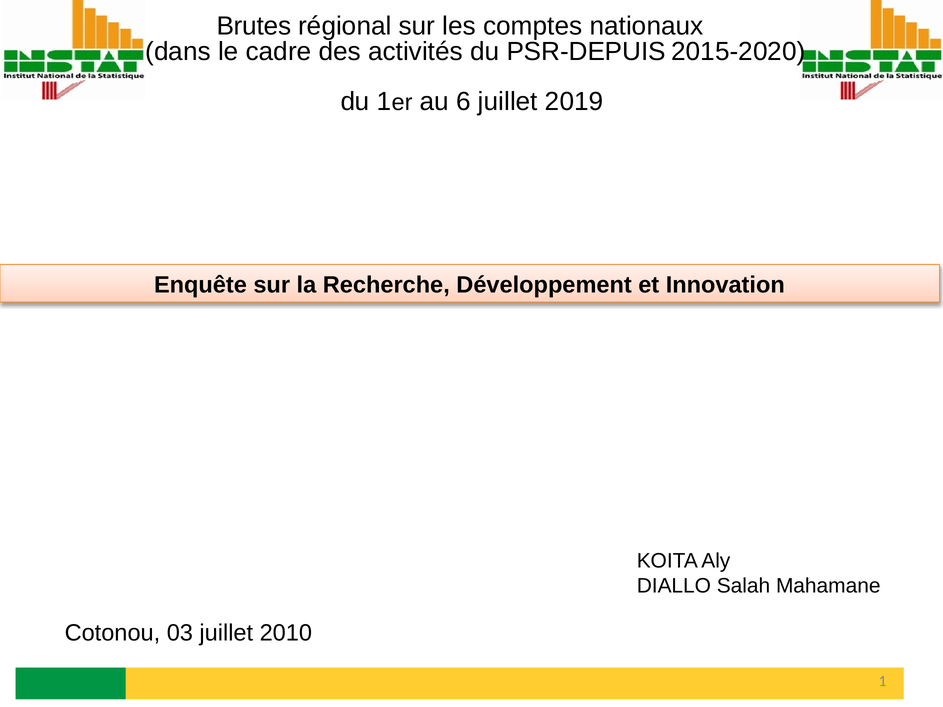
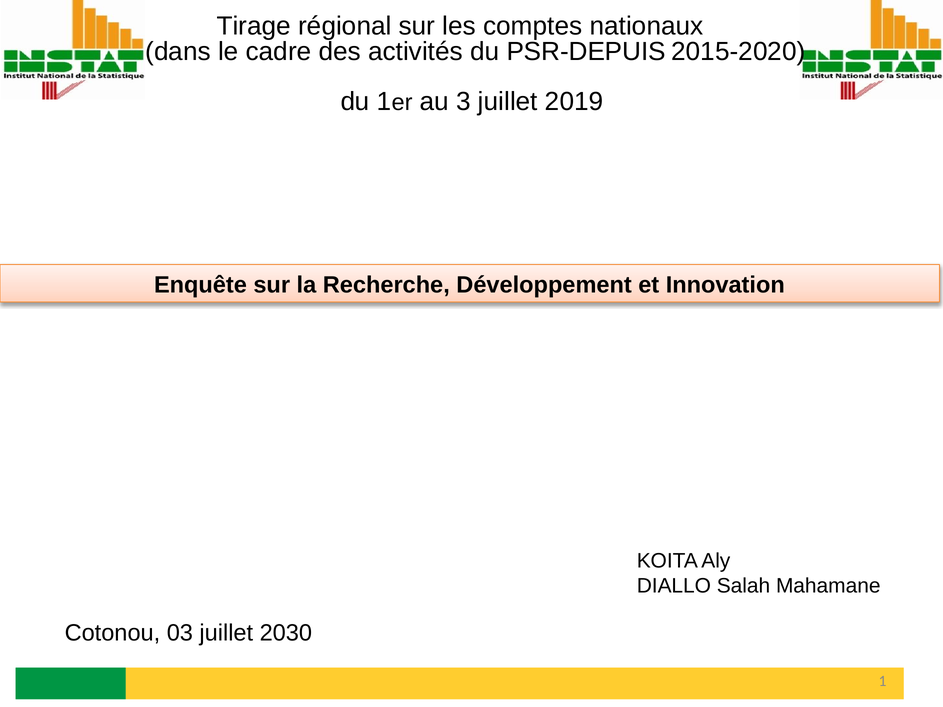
Brutes: Brutes -> Tirage
6: 6 -> 3
2010: 2010 -> 2030
